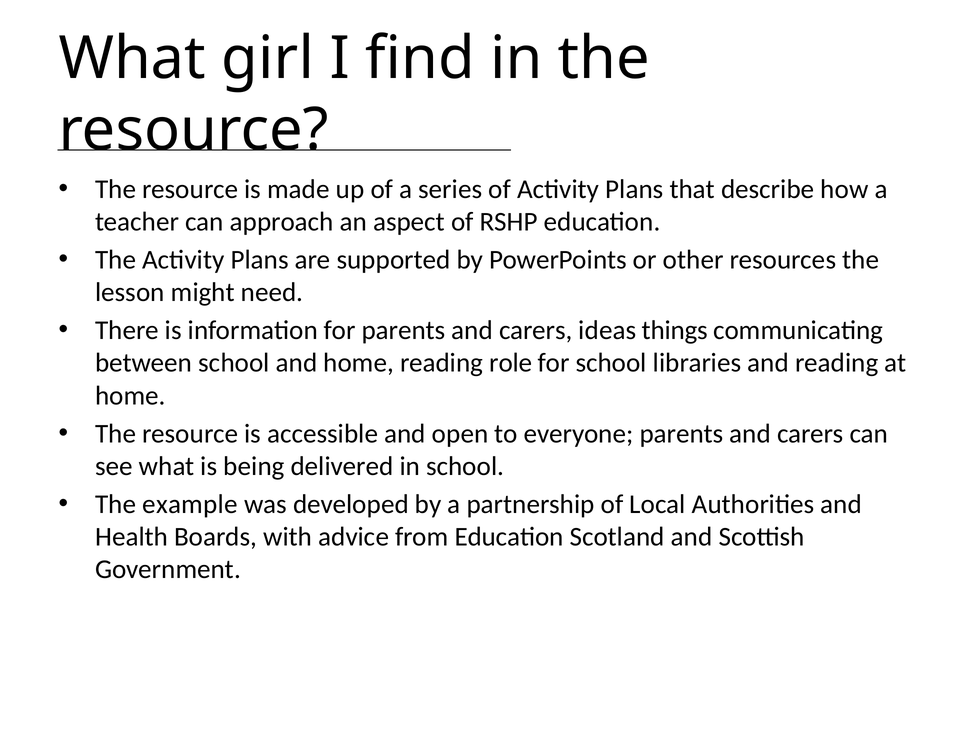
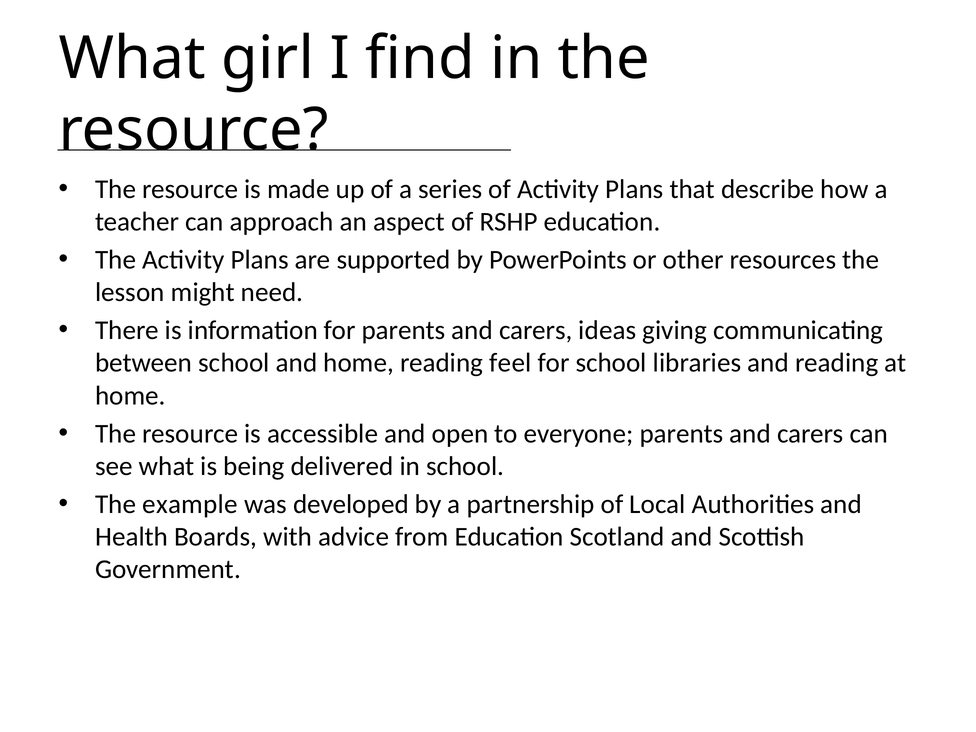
things: things -> giving
role: role -> feel
